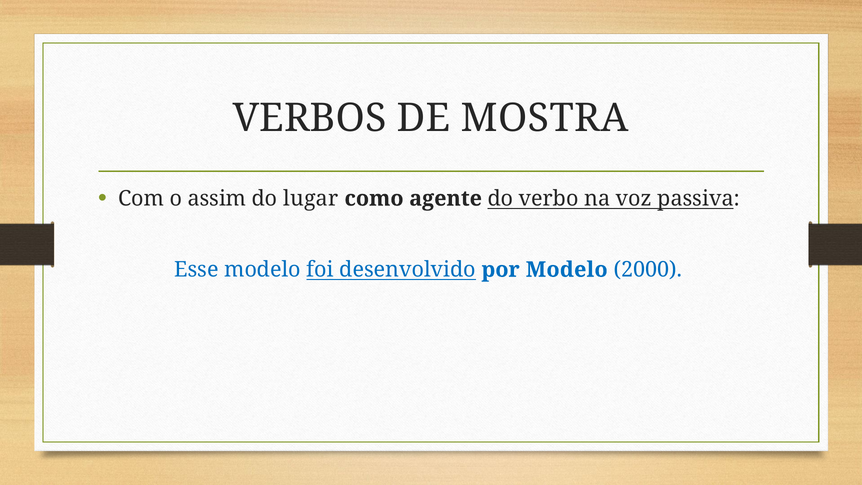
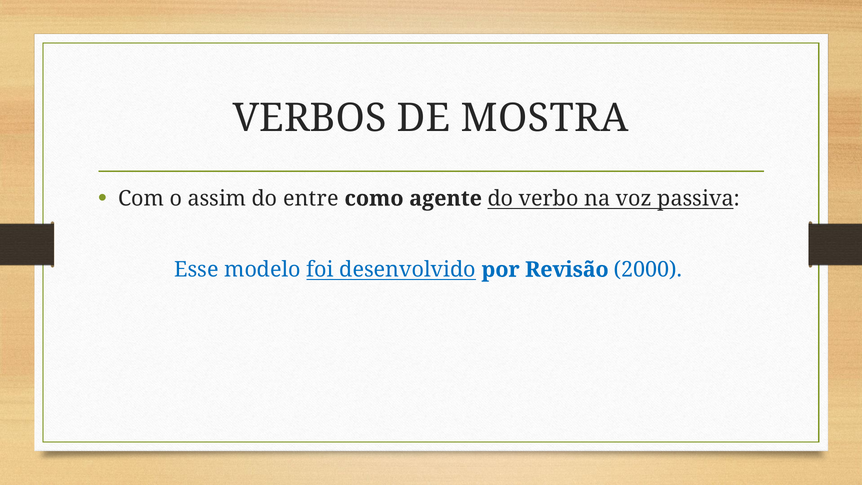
lugar: lugar -> entre
por Modelo: Modelo -> Revisão
